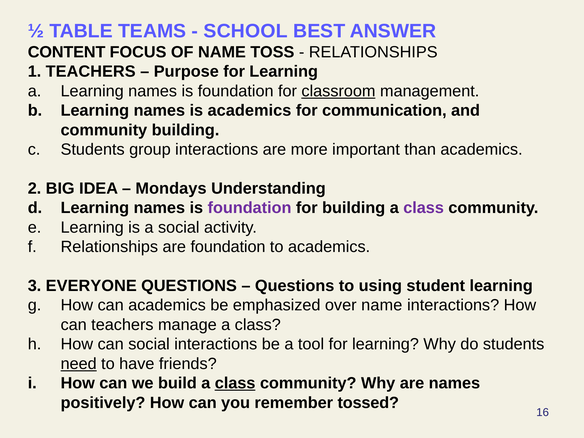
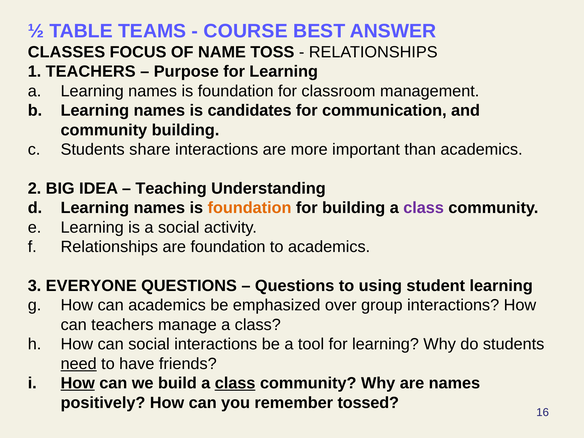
SCHOOL: SCHOOL -> COURSE
CONTENT: CONTENT -> CLASSES
classroom underline: present -> none
is academics: academics -> candidates
group: group -> share
Mondays: Mondays -> Teaching
foundation at (250, 208) colour: purple -> orange
over name: name -> group
How at (78, 383) underline: none -> present
